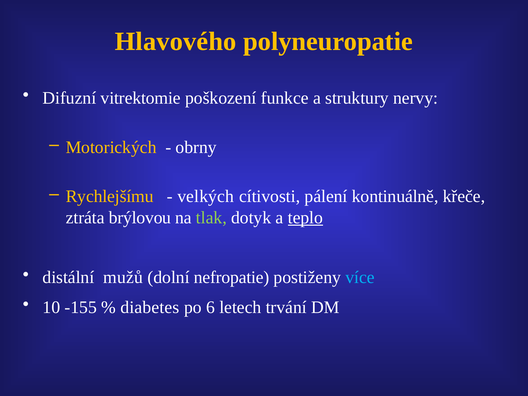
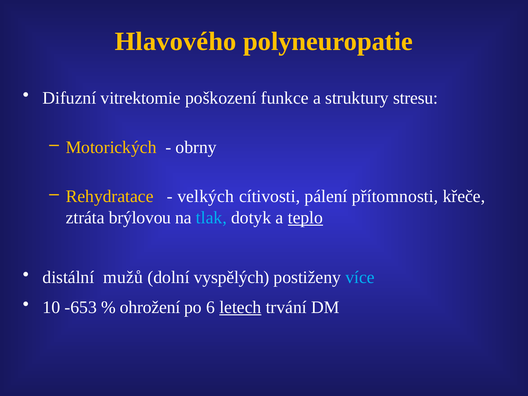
nervy: nervy -> stresu
Rychlejšímu: Rychlejšímu -> Rehydratace
kontinuálně: kontinuálně -> přítomnosti
tlak colour: light green -> light blue
nefropatie: nefropatie -> vyspělých
-155: -155 -> -653
diabetes: diabetes -> ohrožení
letech underline: none -> present
